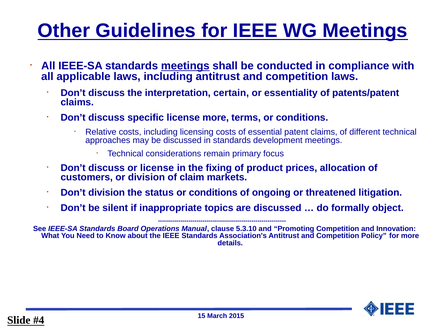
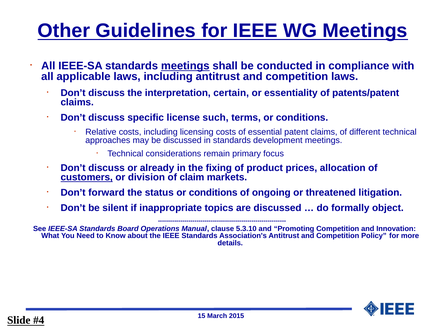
license more: more -> such
or license: license -> already
customers underline: none -> present
Don’t division: division -> forward
